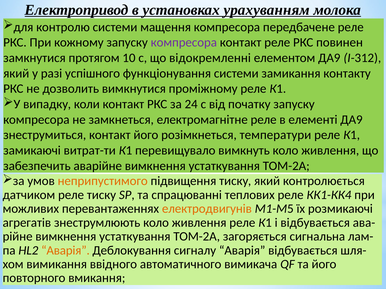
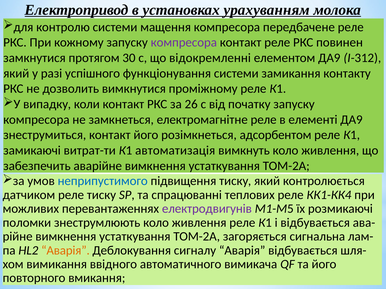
10: 10 -> 30
24: 24 -> 26
температури: температури -> адсорбентом
перевищувало: перевищувало -> автоматизація
неприпустимого colour: orange -> blue
електродвигунів colour: orange -> purple
агрегатів: агрегатів -> поломки
